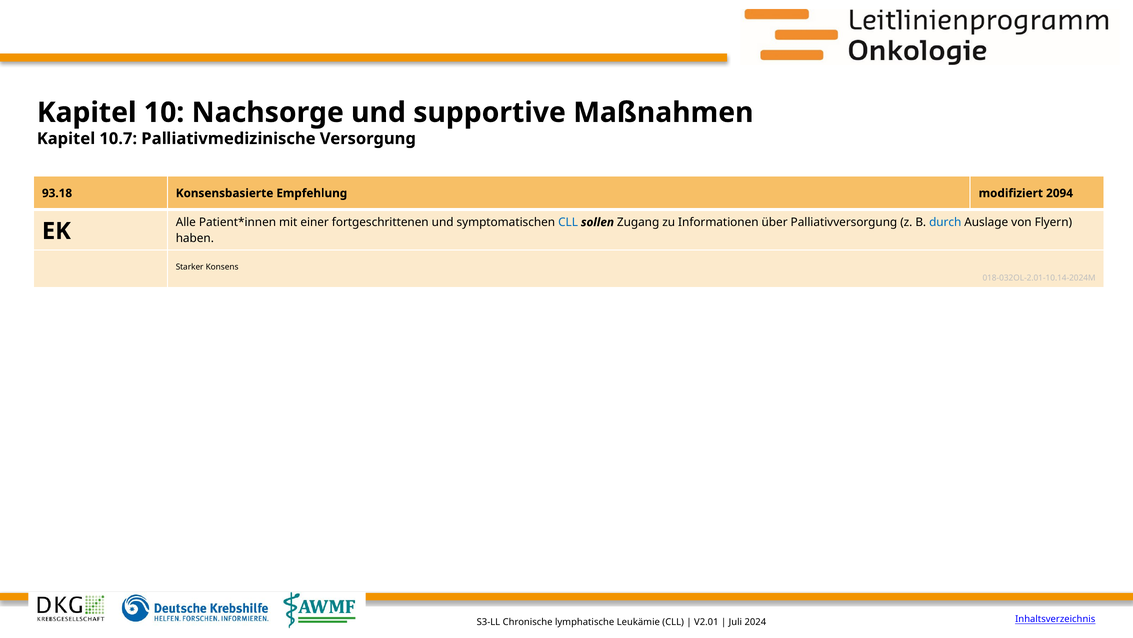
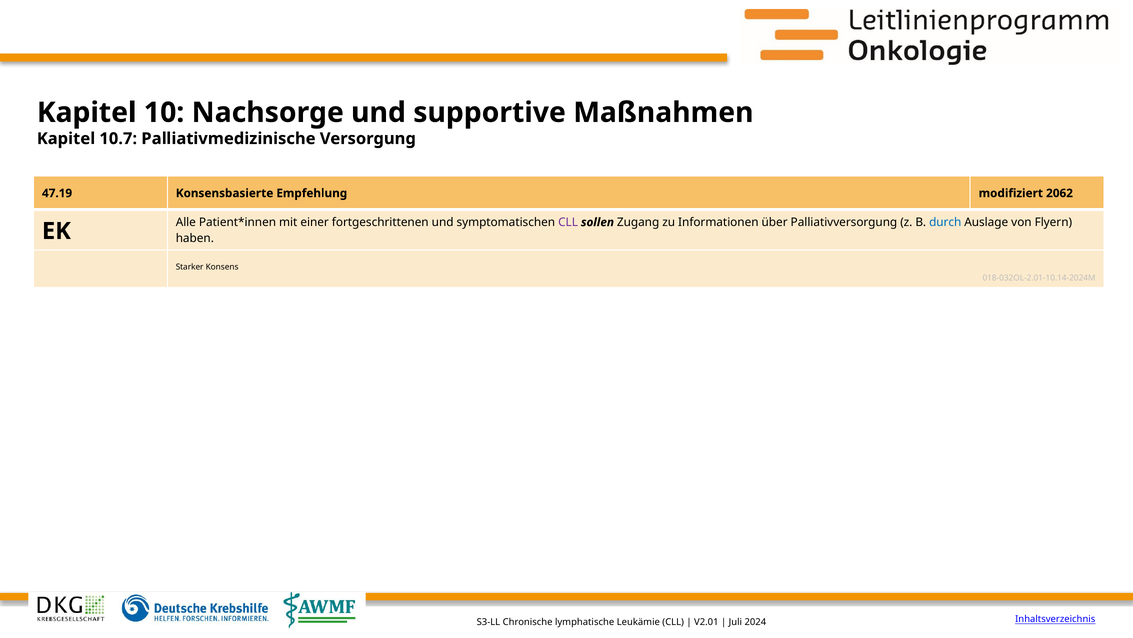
93.18: 93.18 -> 47.19
2094: 2094 -> 2062
CLL at (568, 222) colour: blue -> purple
